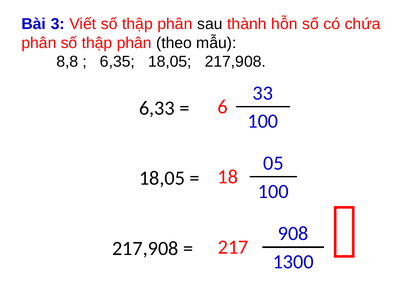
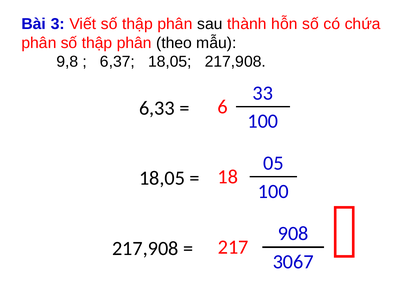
8,8: 8,8 -> 9,8
6,35: 6,35 -> 6,37
1300: 1300 -> 3067
